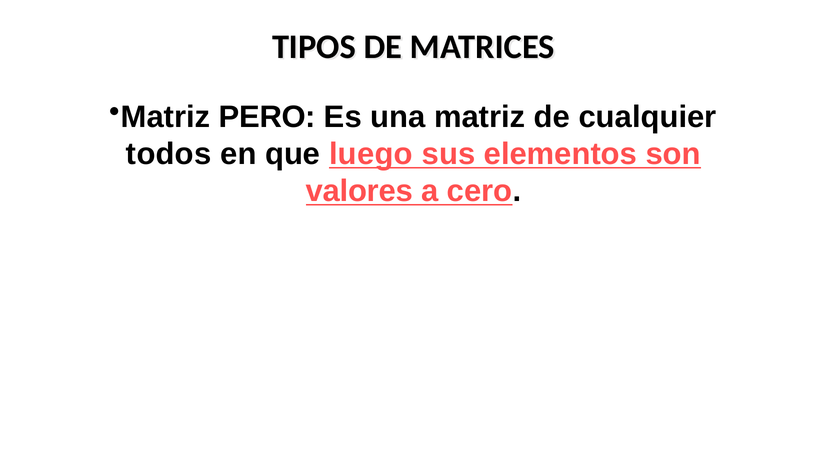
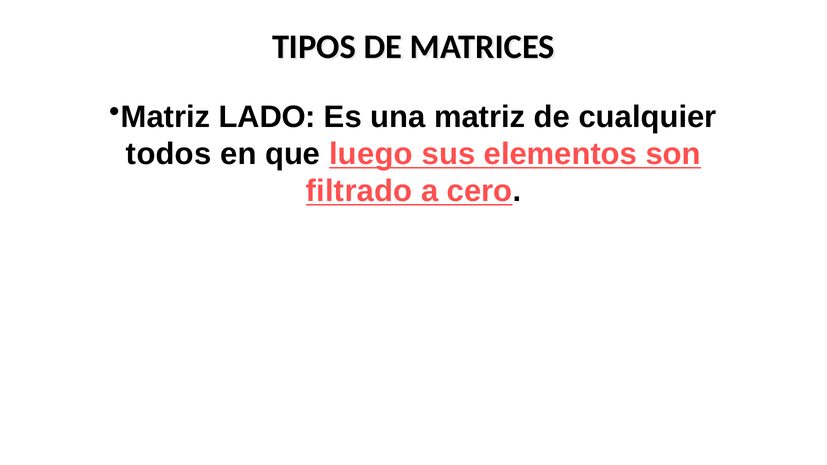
PERO: PERO -> LADO
valores: valores -> filtrado
